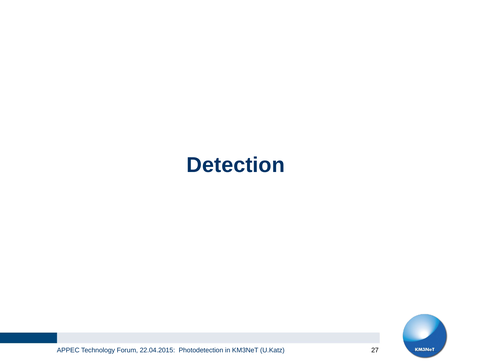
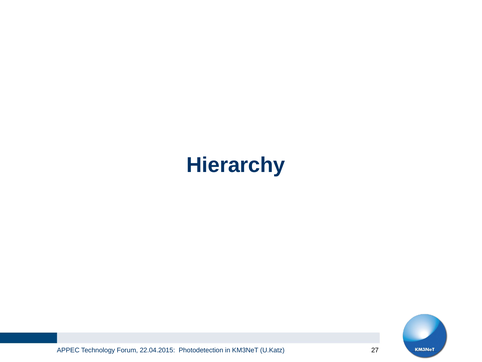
Detection: Detection -> Hierarchy
